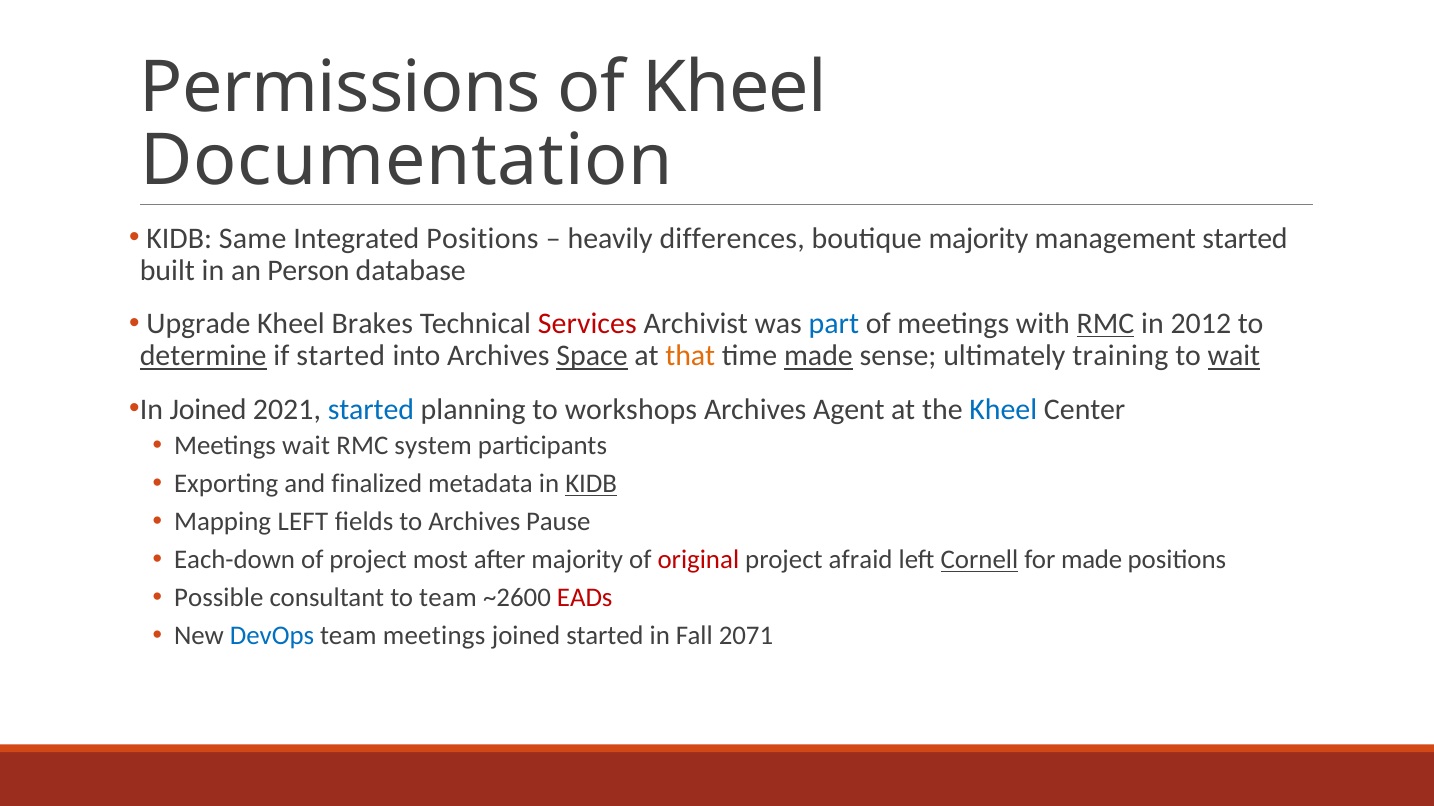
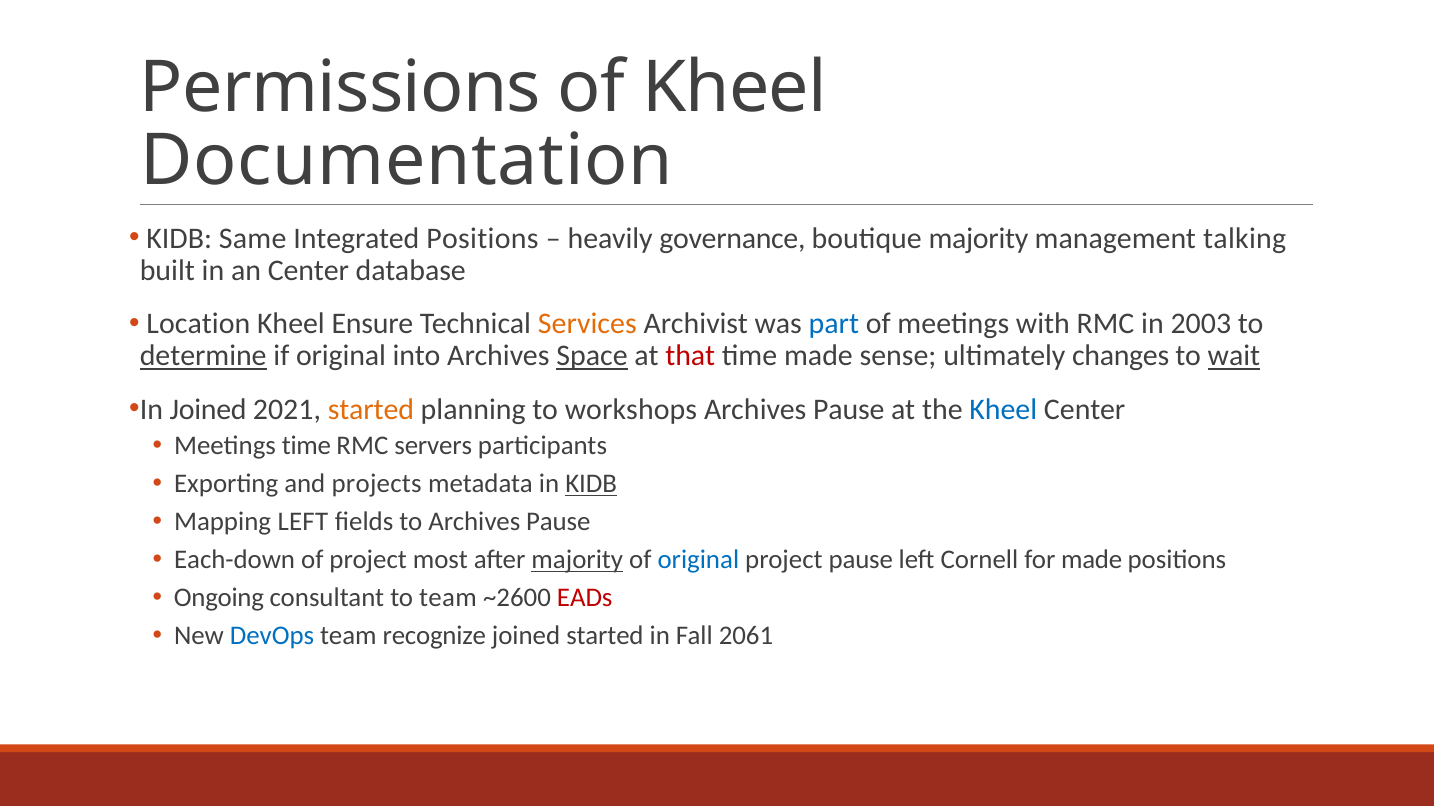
differences: differences -> governance
management started: started -> talking
an Person: Person -> Center
Upgrade: Upgrade -> Location
Brakes: Brakes -> Ensure
Services colour: red -> orange
RMC at (1106, 324) underline: present -> none
2012: 2012 -> 2003
if started: started -> original
that colour: orange -> red
made at (818, 356) underline: present -> none
training: training -> changes
started at (371, 410) colour: blue -> orange
Agent at (849, 410): Agent -> Pause
Meetings wait: wait -> time
system: system -> servers
finalized: finalized -> projects
majority at (577, 560) underline: none -> present
original at (698, 560) colour: red -> blue
project afraid: afraid -> pause
Cornell underline: present -> none
Possible: Possible -> Ongoing
team meetings: meetings -> recognize
2071: 2071 -> 2061
